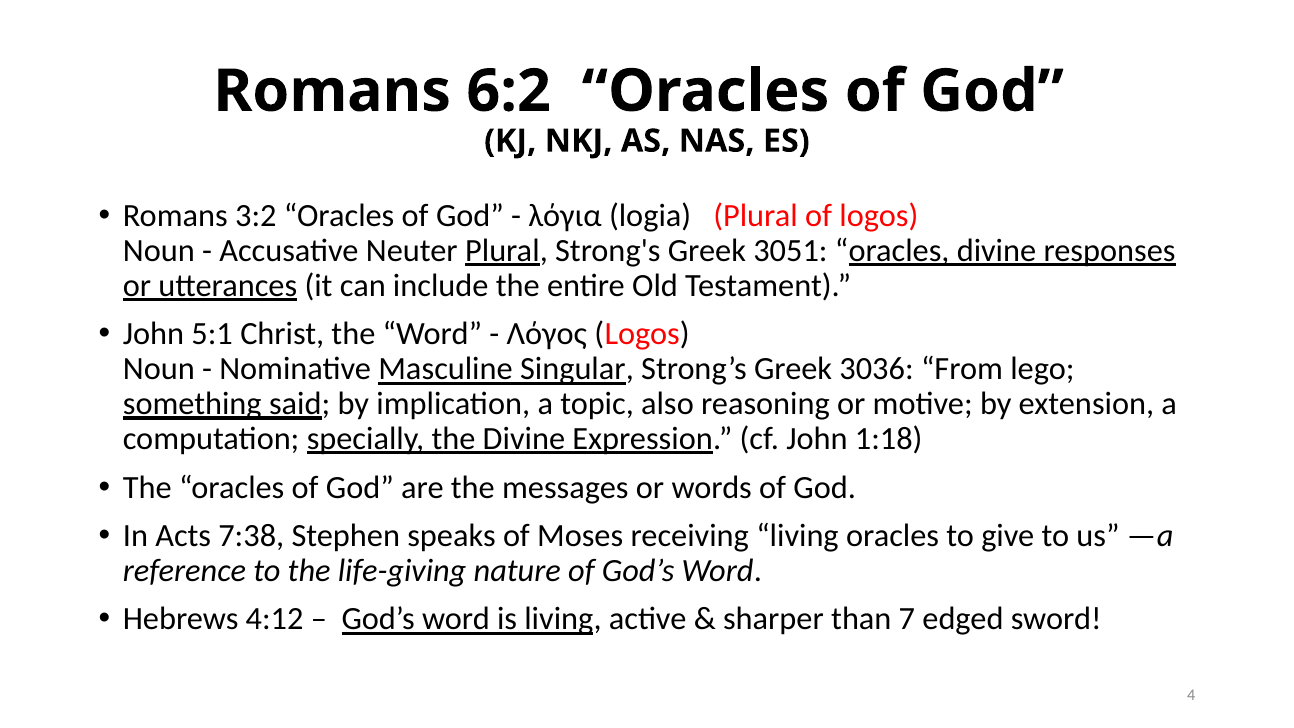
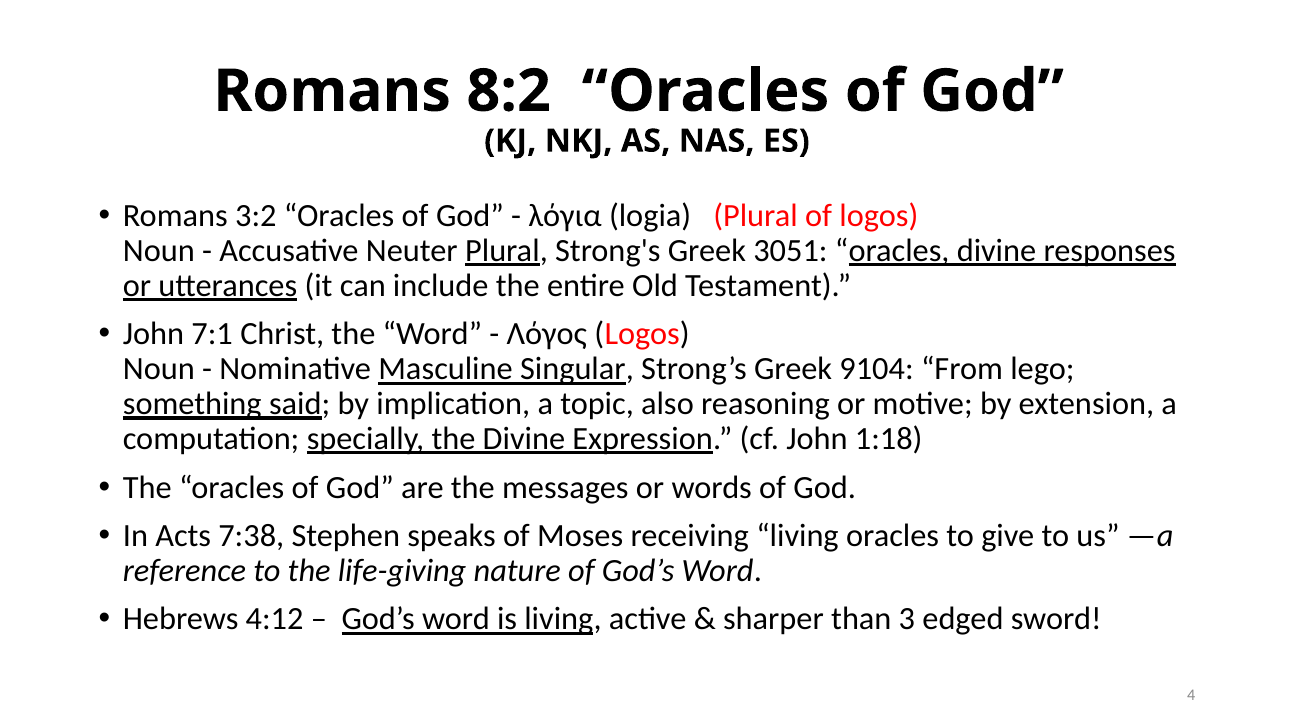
6:2: 6:2 -> 8:2
5:1: 5:1 -> 7:1
3036: 3036 -> 9104
7: 7 -> 3
